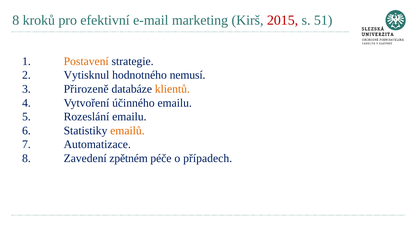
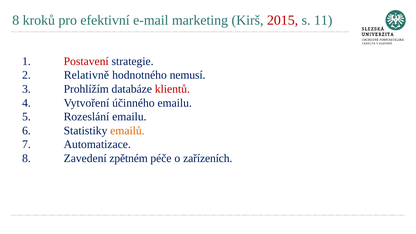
51: 51 -> 11
Postavení colour: orange -> red
Vytisknul: Vytisknul -> Relativně
Přirozeně: Přirozeně -> Prohlížím
klientů colour: orange -> red
případech: případech -> zařízeních
